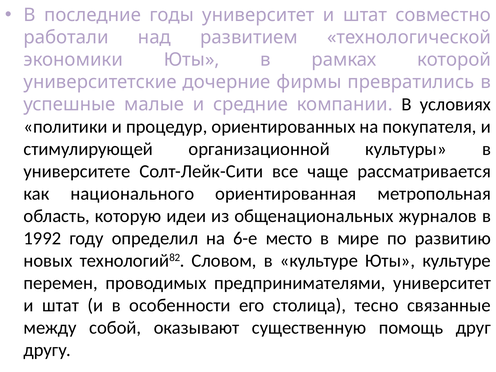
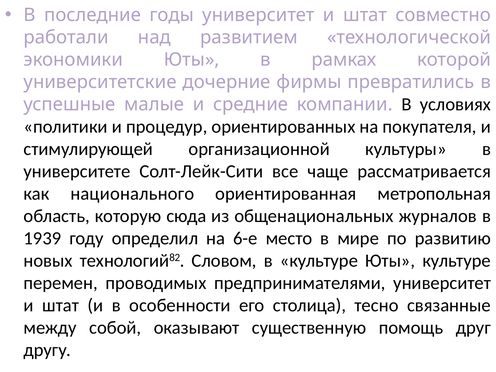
идеи: идеи -> сюда
1992: 1992 -> 1939
